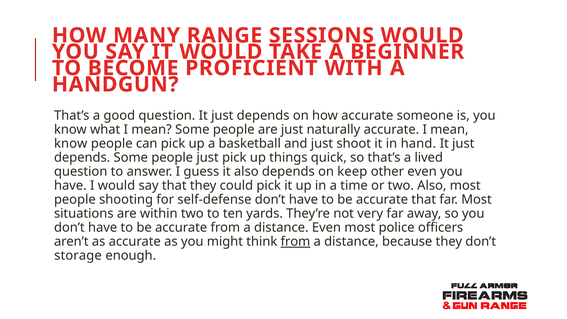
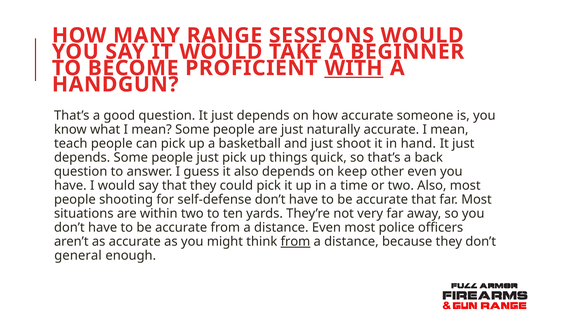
WITH underline: none -> present
know at (71, 143): know -> teach
lived: lived -> back
storage: storage -> general
